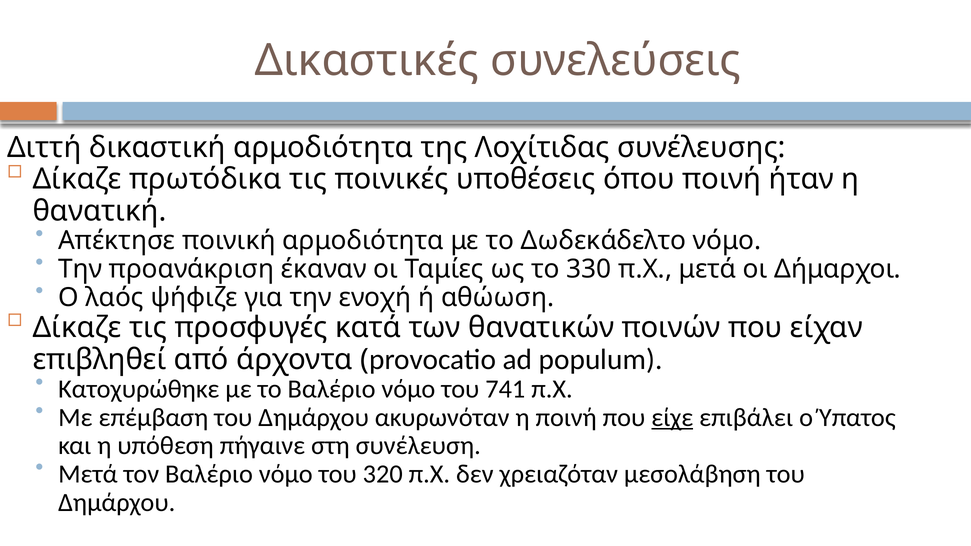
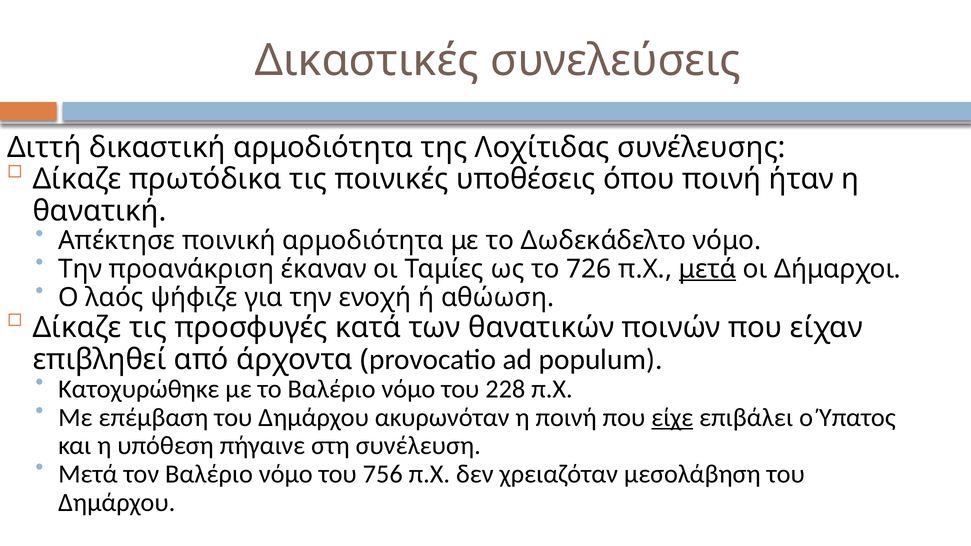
330: 330 -> 726
μετά at (708, 269) underline: none -> present
741: 741 -> 228
320: 320 -> 756
